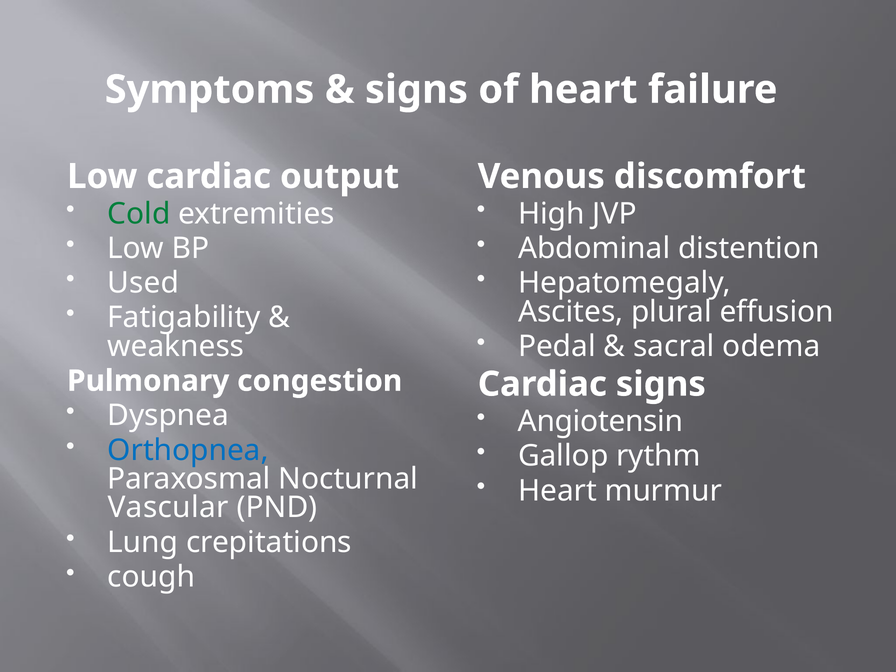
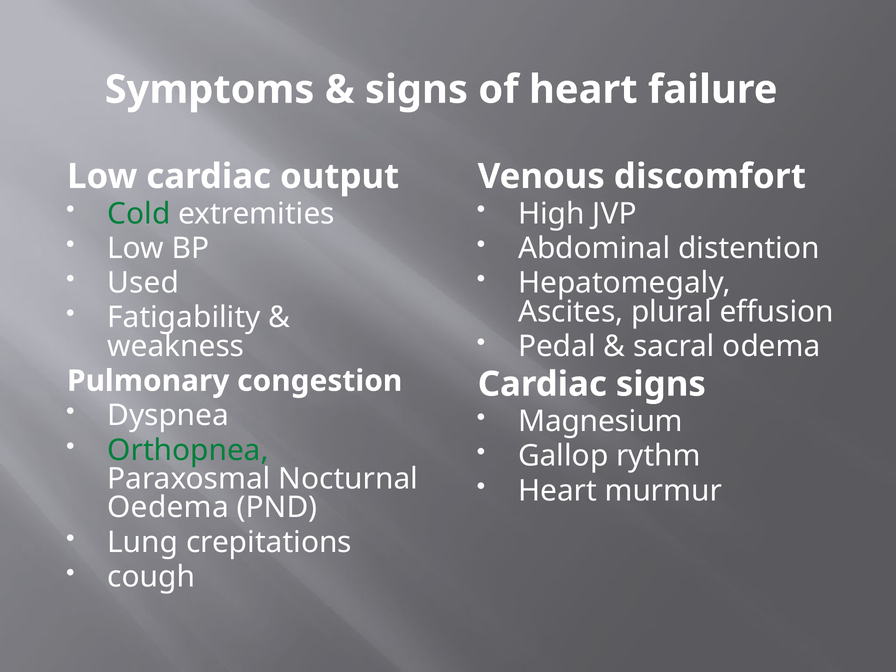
Angiotensin: Angiotensin -> Magnesium
Orthopnea colour: blue -> green
Vascular: Vascular -> Oedema
